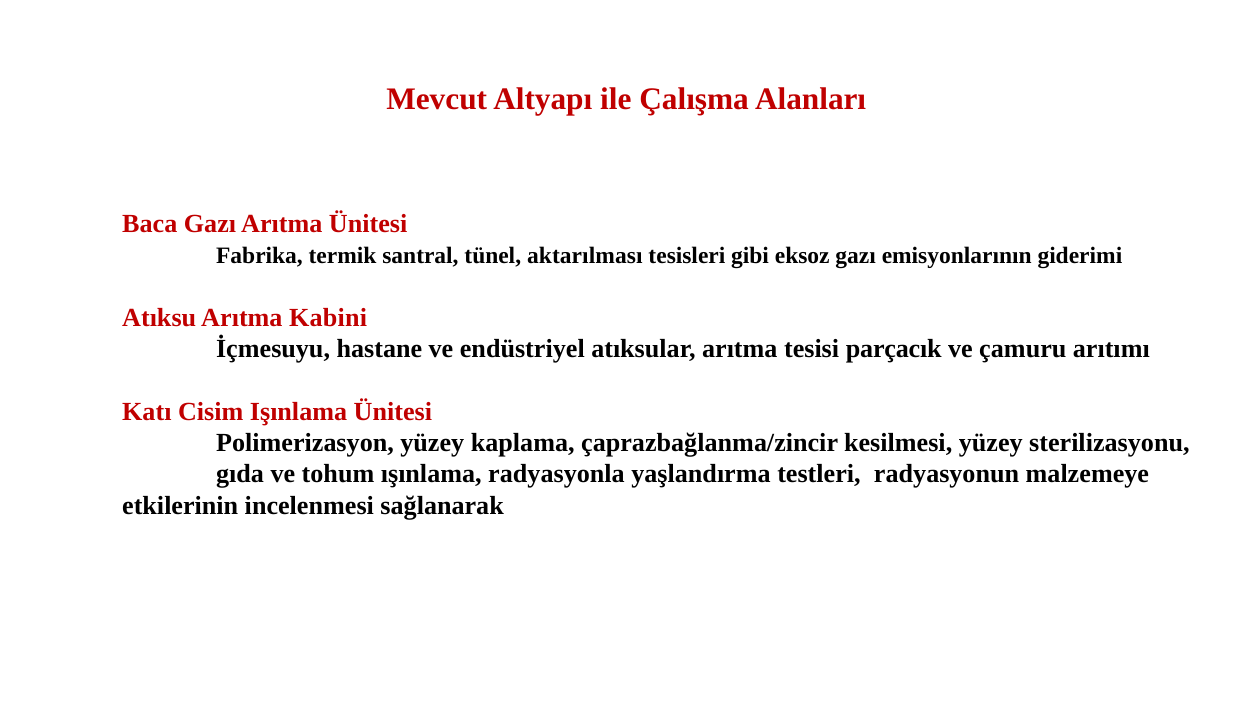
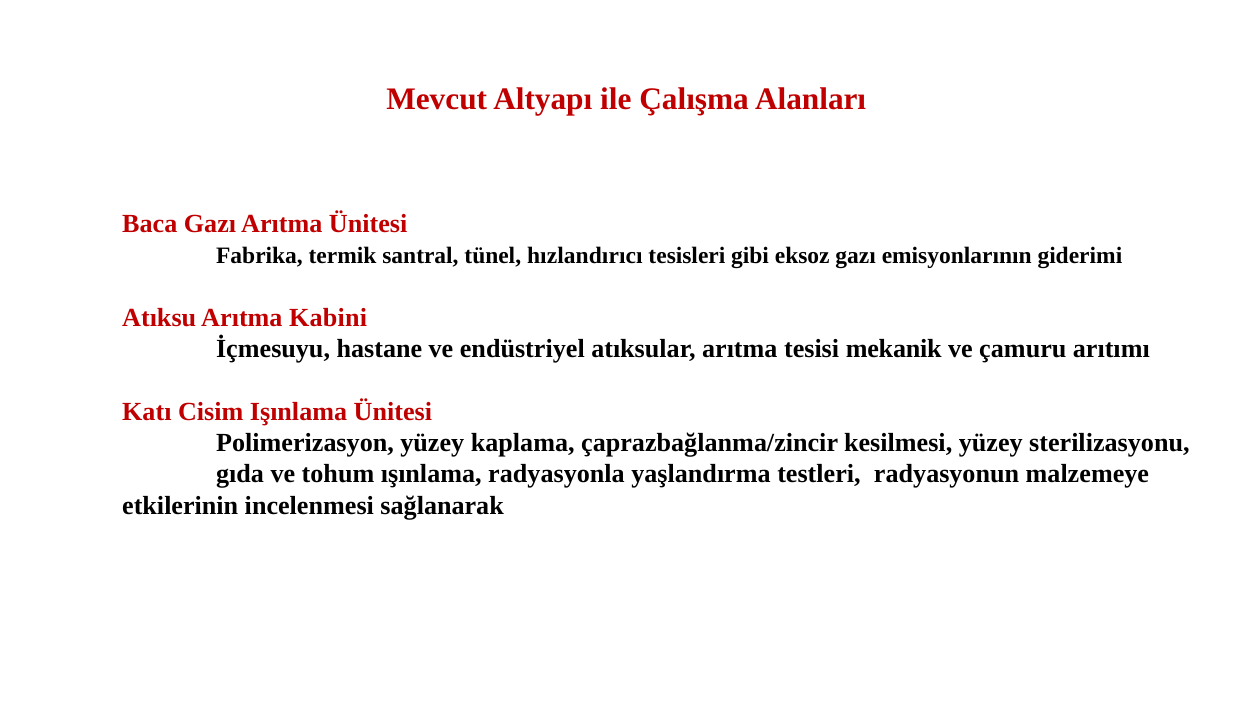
aktarılması: aktarılması -> hızlandırıcı
parçacık: parçacık -> mekanik
